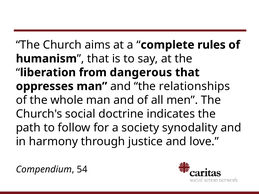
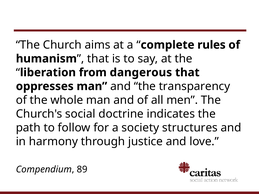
relationships: relationships -> transparency
synodality: synodality -> structures
54: 54 -> 89
